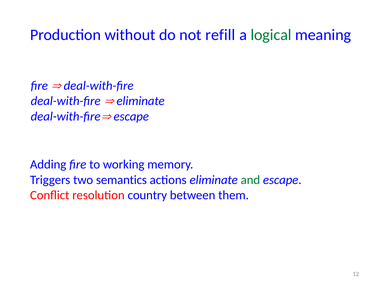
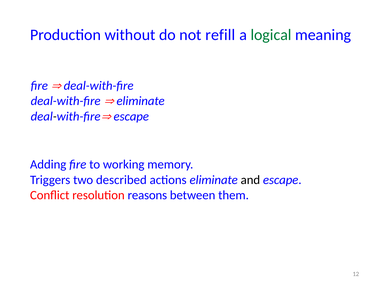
semantics: semantics -> described
and colour: green -> black
country: country -> reasons
